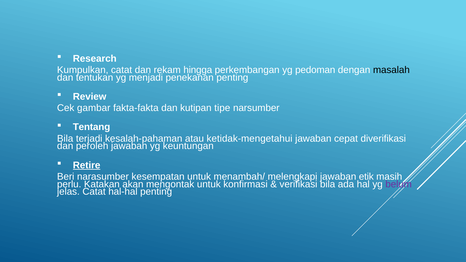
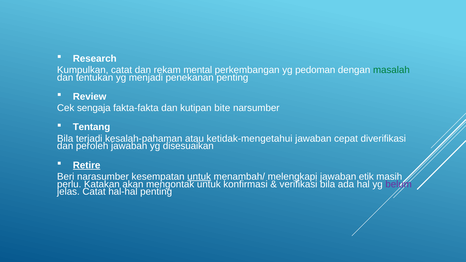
hingga: hingga -> mental
masalah colour: black -> green
gambar: gambar -> sengaja
tipe: tipe -> bite
keuntungan: keuntungan -> disesuaikan
untuk at (199, 177) underline: none -> present
